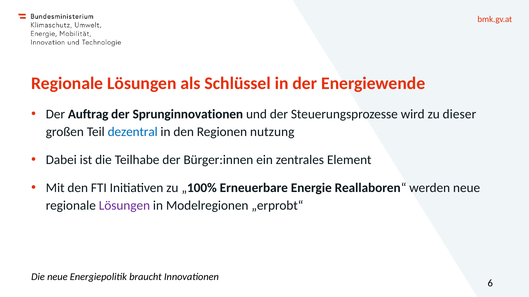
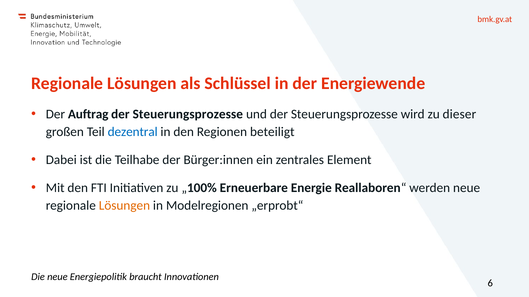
Sprunginnovationen at (188, 114): Sprunginnovationen -> Steuerungsprozesse
nutzung: nutzung -> beteiligt
Lösungen at (124, 206) colour: purple -> orange
